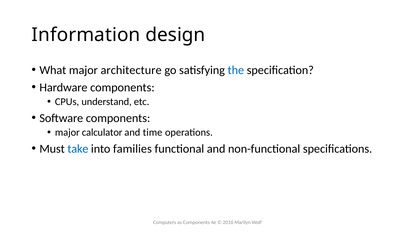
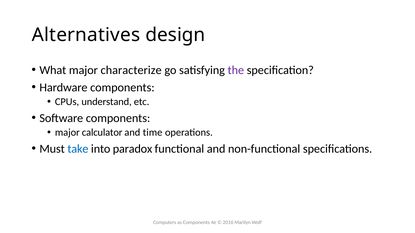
Information: Information -> Alternatives
architecture: architecture -> characterize
the colour: blue -> purple
families: families -> paradox
